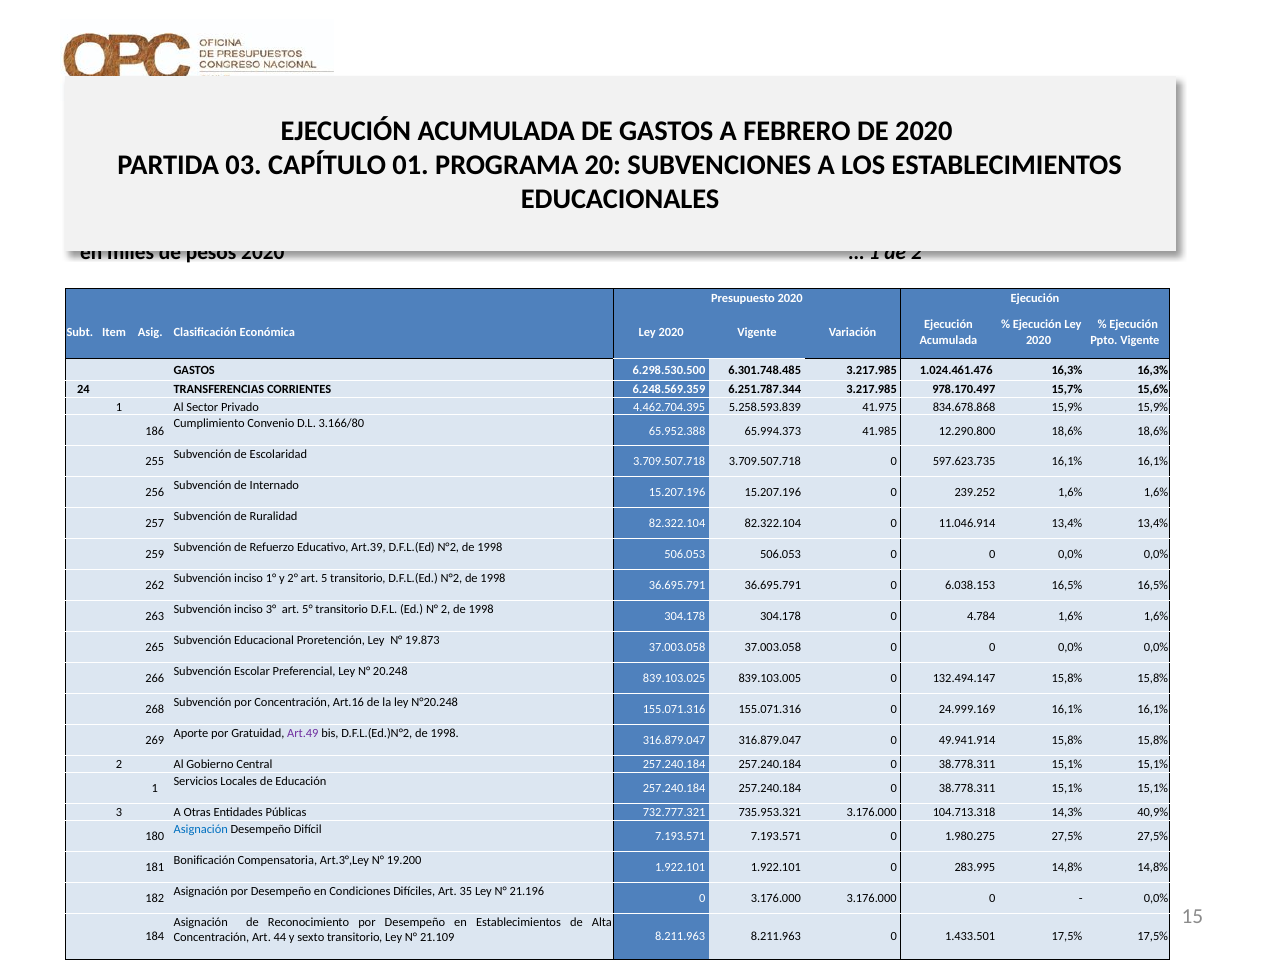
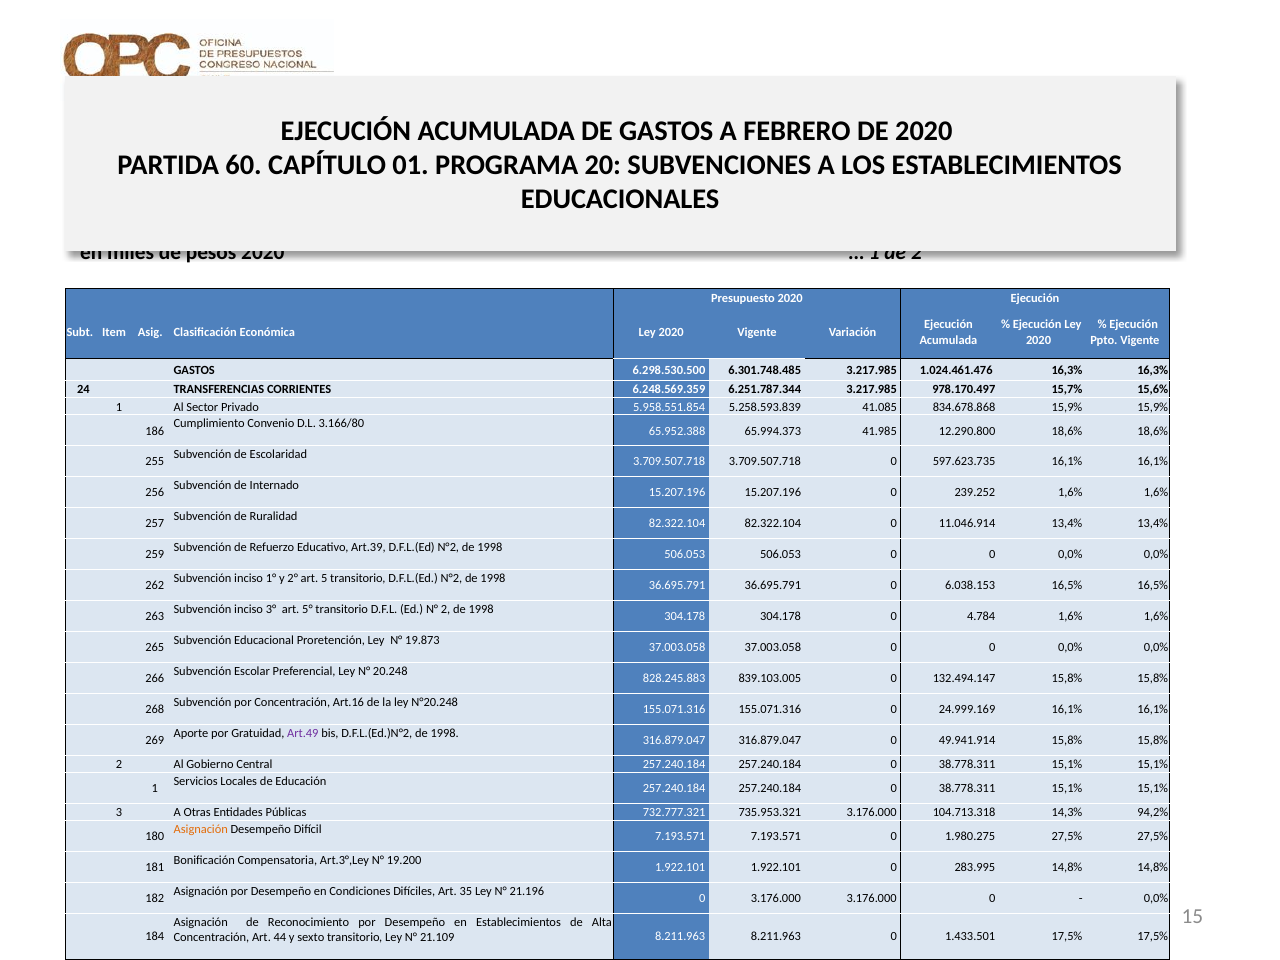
03: 03 -> 60
4.462.704.395: 4.462.704.395 -> 5.958.551.854
41.975: 41.975 -> 41.085
839.103.025: 839.103.025 -> 828.245.883
40,9%: 40,9% -> 94,2%
Asignación at (201, 829) colour: blue -> orange
